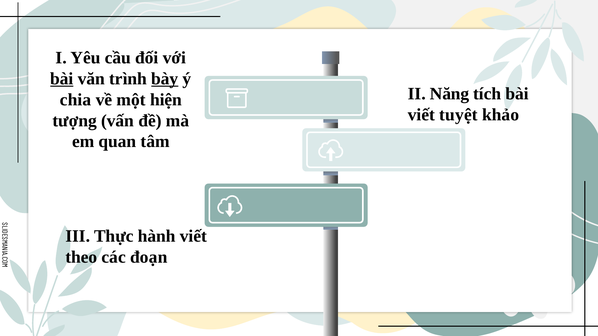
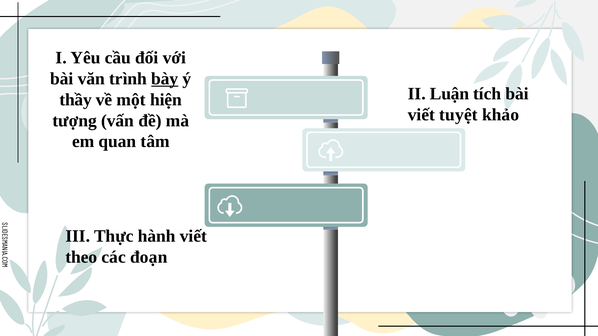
bài at (62, 79) underline: present -> none
Năng: Năng -> Luận
chia: chia -> thầy
